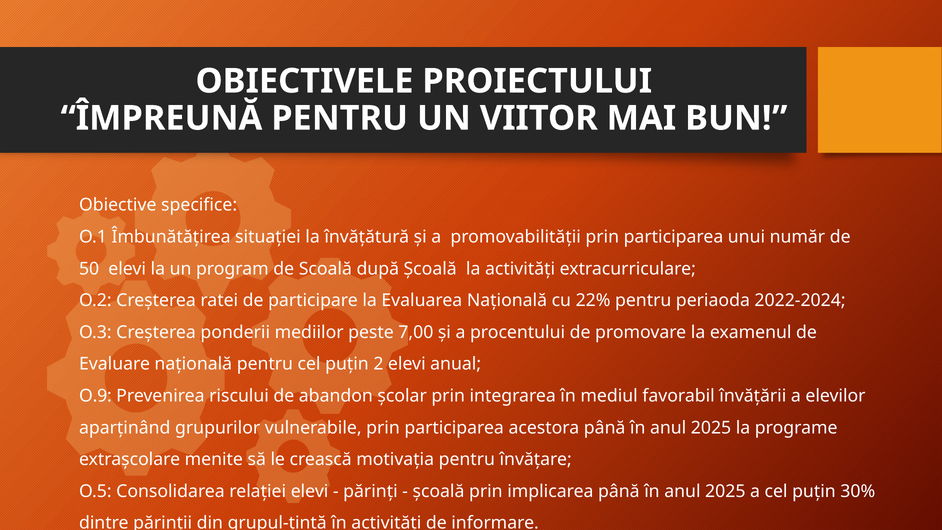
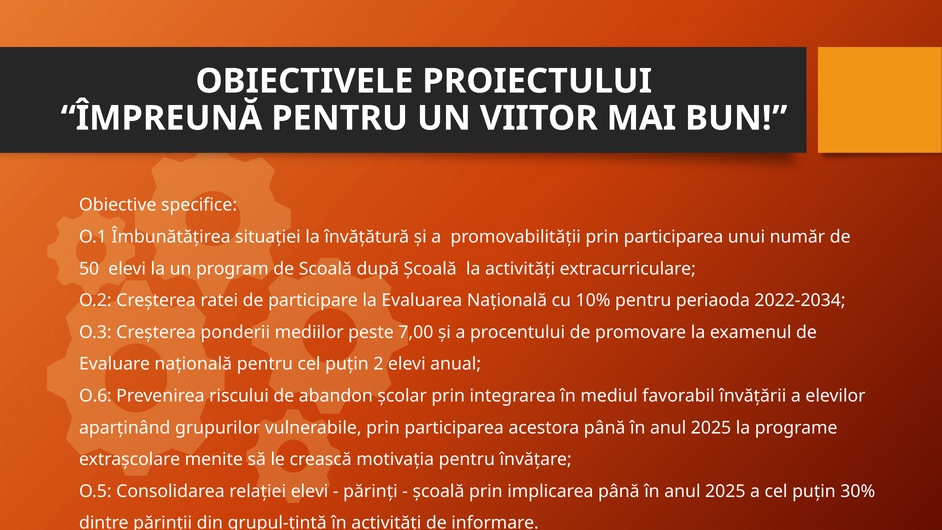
22%: 22% -> 10%
2022-2024: 2022-2024 -> 2022-2034
O.9: O.9 -> O.6
